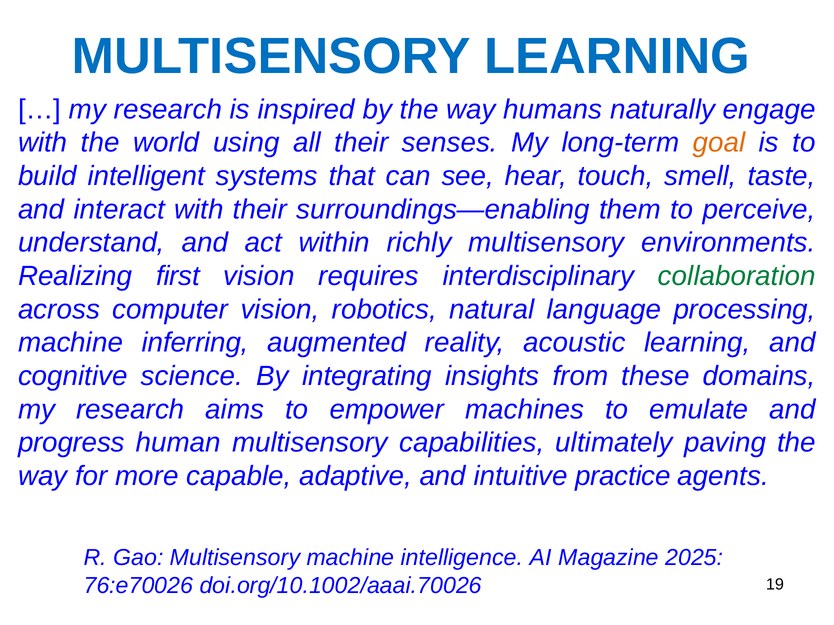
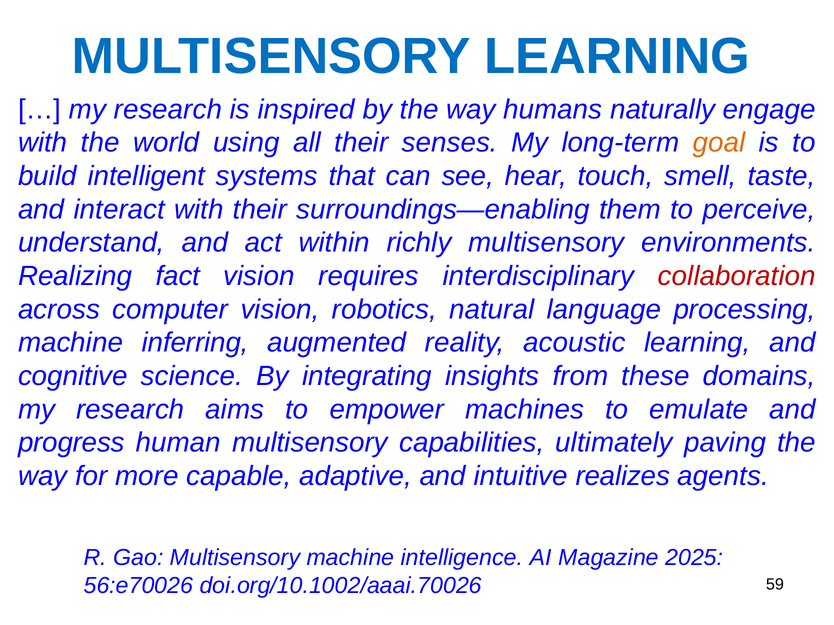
first: first -> fact
collaboration colour: green -> red
practice: practice -> realizes
76:e70026: 76:e70026 -> 56:e70026
19: 19 -> 59
